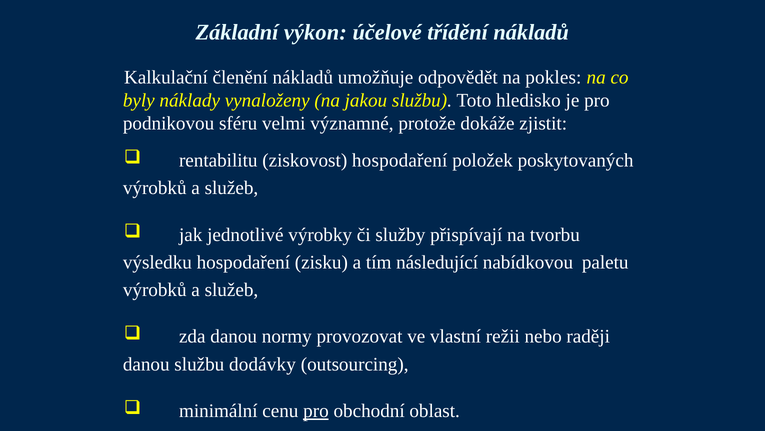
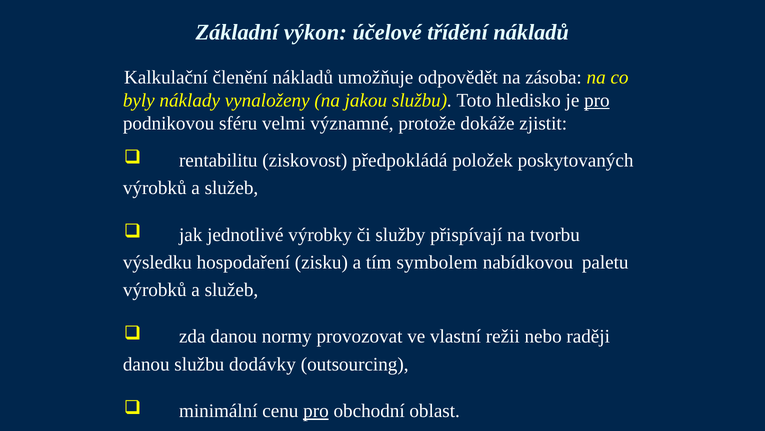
pokles: pokles -> zásoba
pro at (597, 100) underline: none -> present
ziskovost hospodaření: hospodaření -> předpokládá
následující: následující -> symbolem
